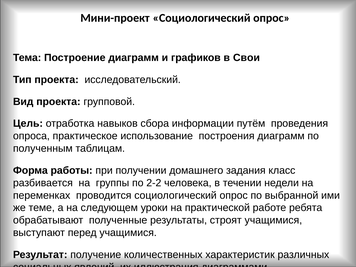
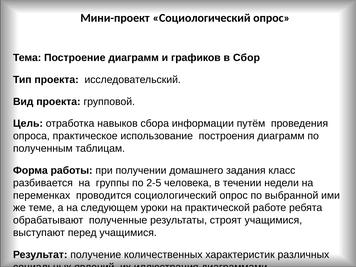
Свои: Свои -> Сбор
2-2: 2-2 -> 2-5
